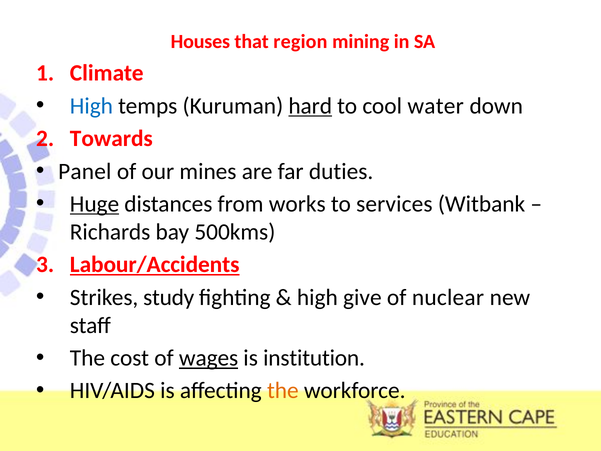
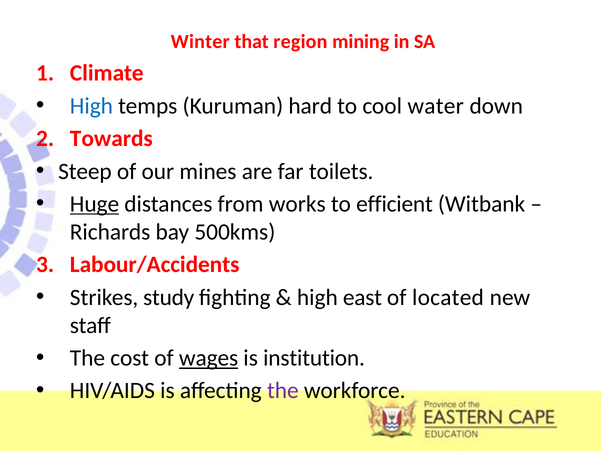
Houses: Houses -> Winter
hard underline: present -> none
Panel: Panel -> Steep
duties: duties -> toilets
services: services -> efficient
Labour/Accidents underline: present -> none
give: give -> east
nuclear: nuclear -> located
the at (283, 391) colour: orange -> purple
